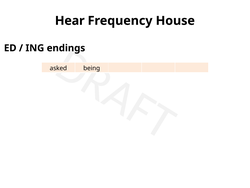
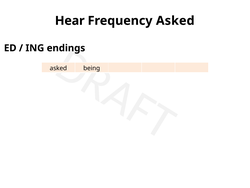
Frequency House: House -> Asked
